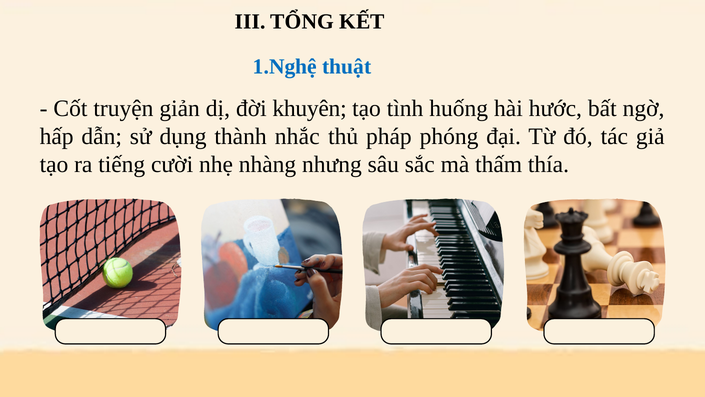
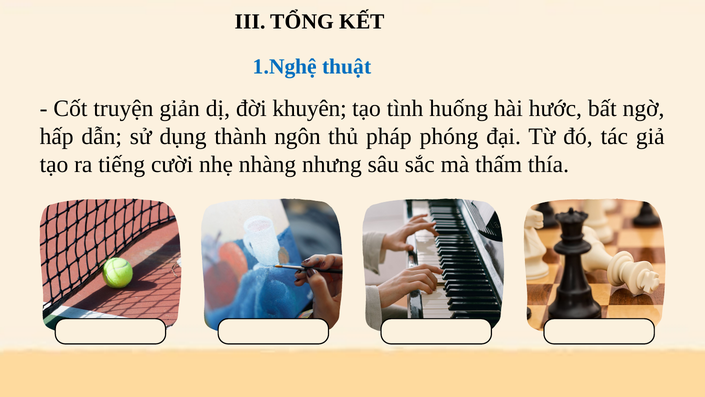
nhắc: nhắc -> ngôn
